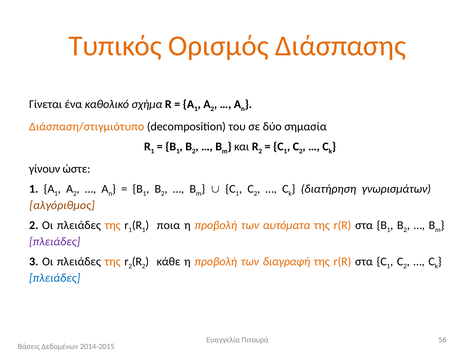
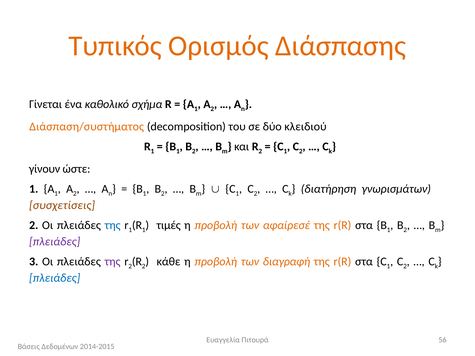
Διάσπαση/στιγμιότυπο: Διάσπαση/στιγμιότυπο -> Διάσπαση/συστήματος
σημασία: σημασία -> κλειδιού
αλγόριθμος: αλγόριθμος -> συσχετίσεις
της at (113, 225) colour: orange -> blue
ποια: ποια -> τιμές
αυτόματα: αυτόματα -> αφαίρεσέ
της at (113, 262) colour: orange -> purple
